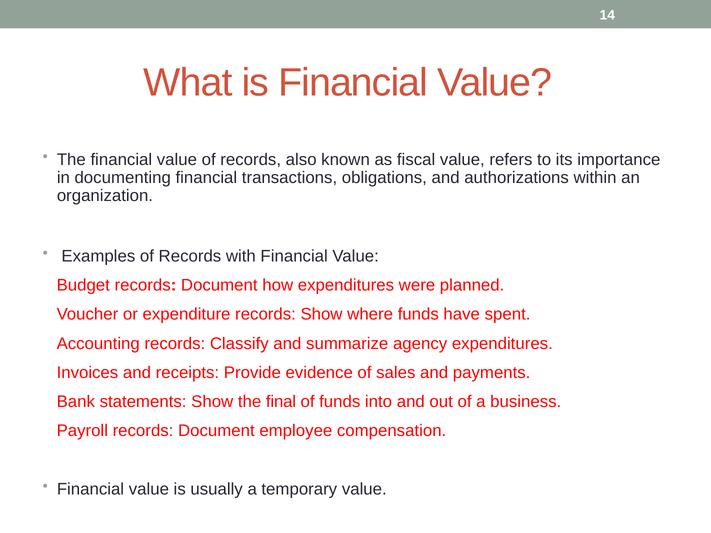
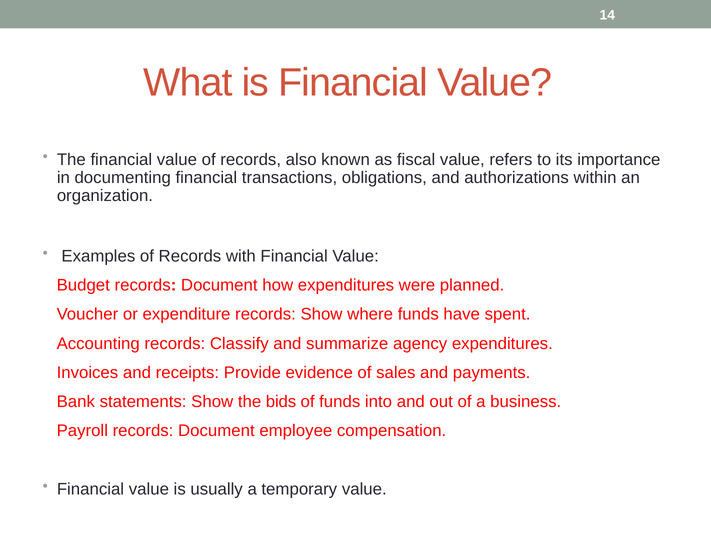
final: final -> bids
